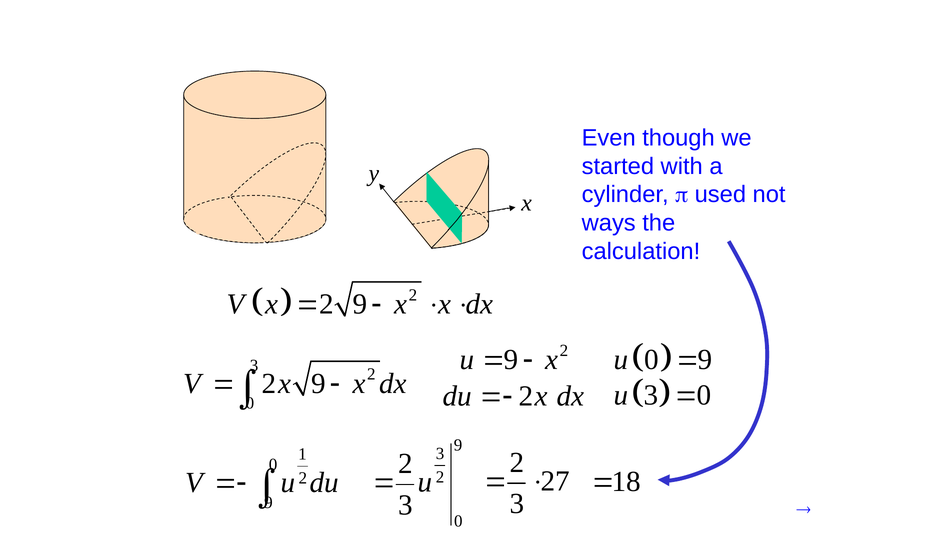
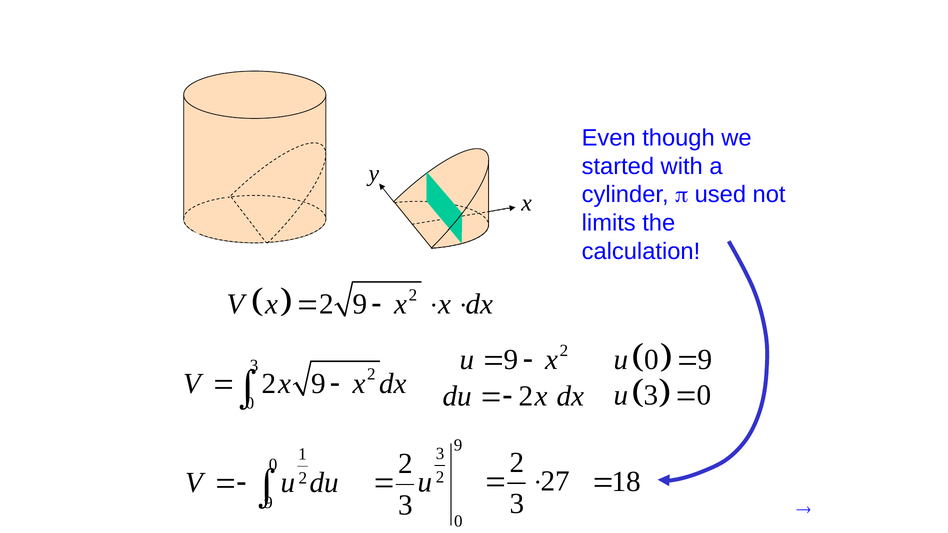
ways: ways -> limits
